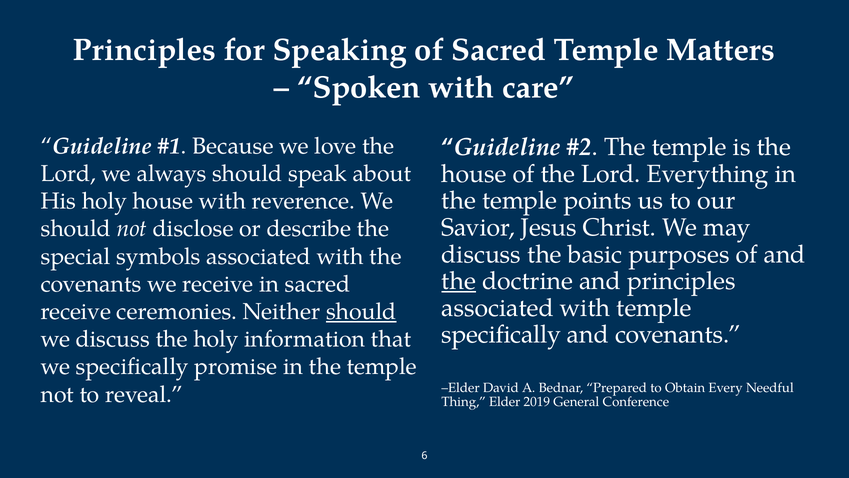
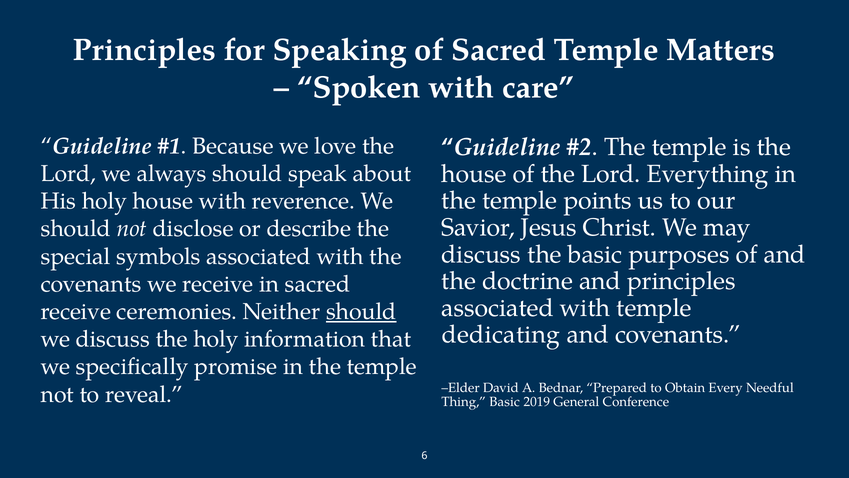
the at (459, 281) underline: present -> none
specifically at (501, 334): specifically -> dedicating
Thing Elder: Elder -> Basic
